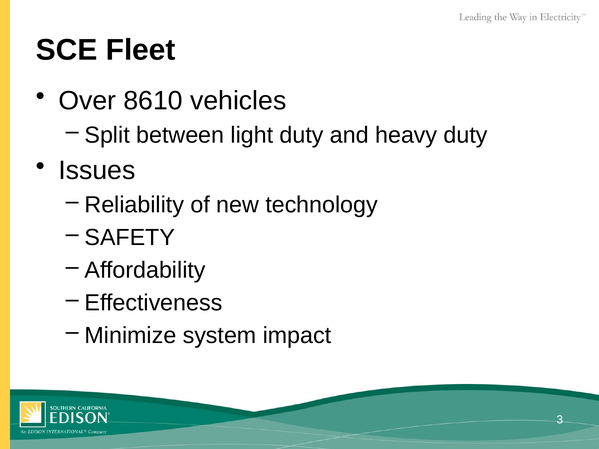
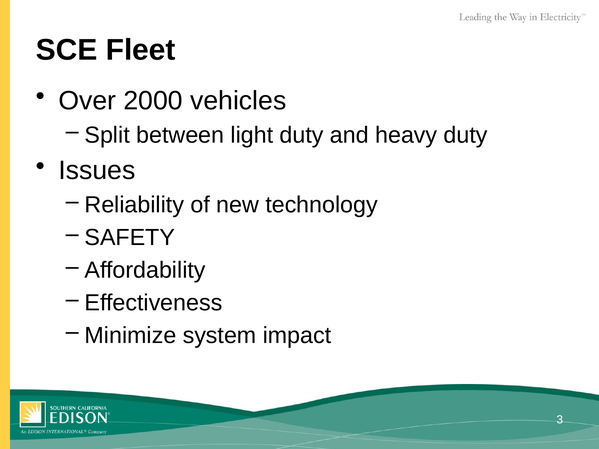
8610: 8610 -> 2000
